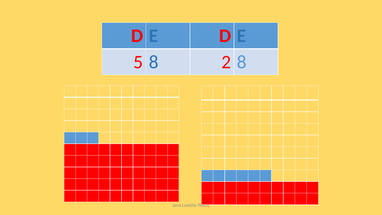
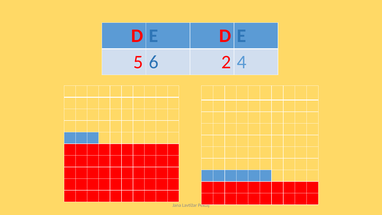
5 8: 8 -> 6
2 8: 8 -> 4
